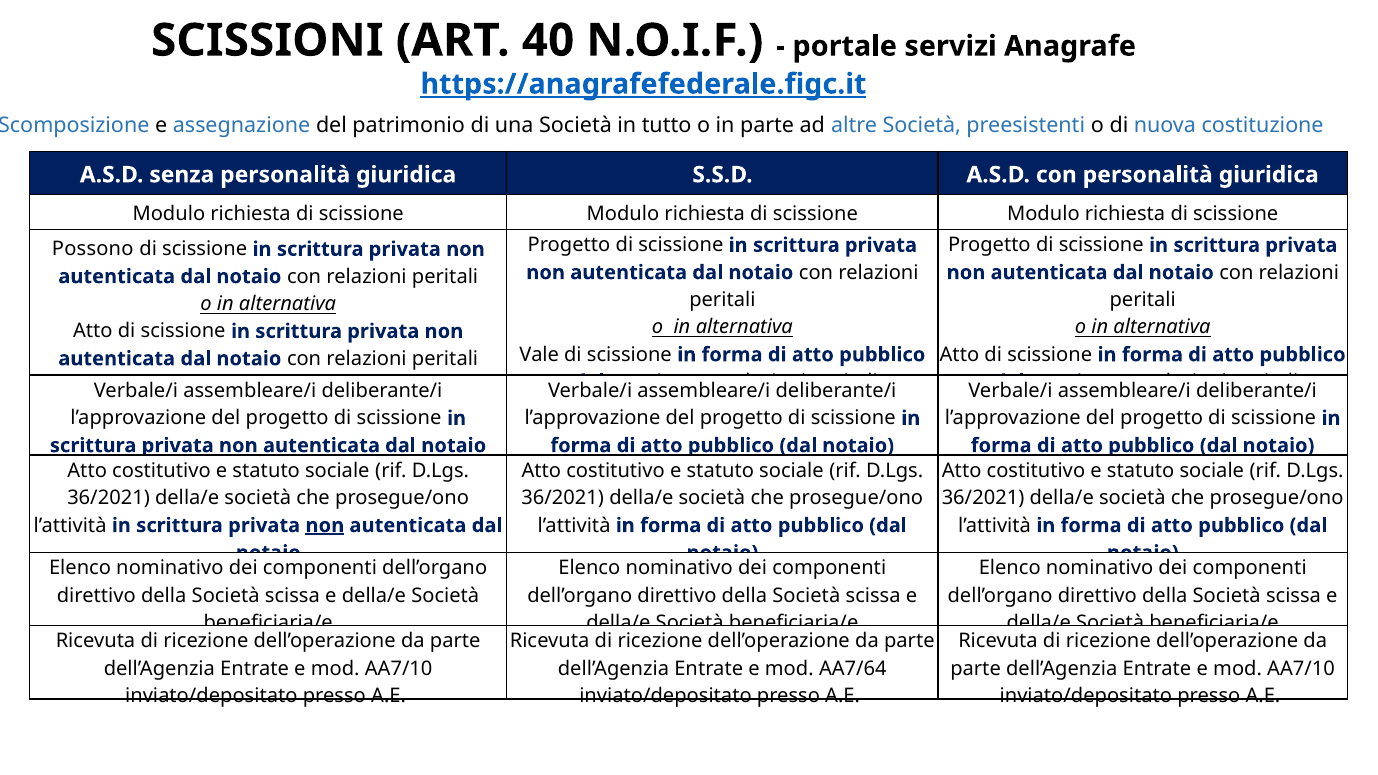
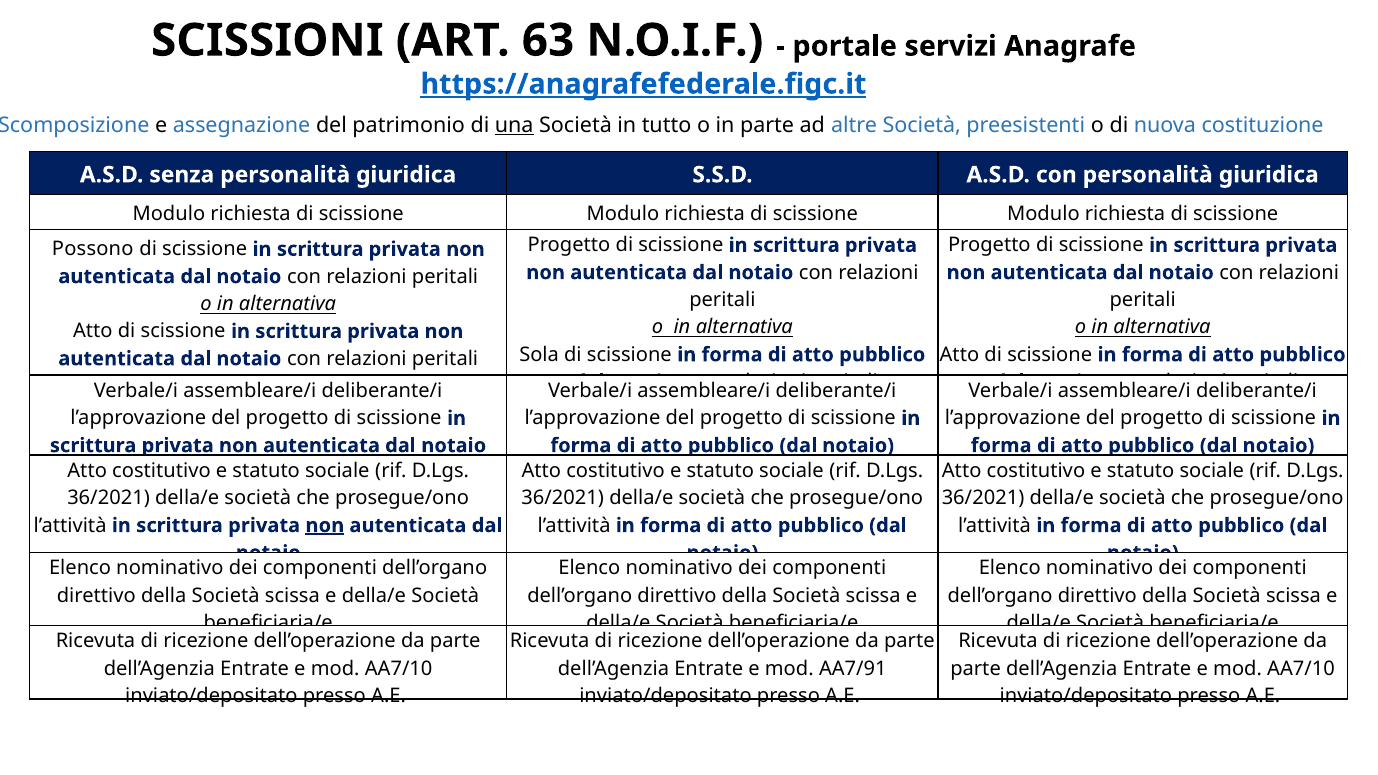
40: 40 -> 63
una underline: none -> present
Vale: Vale -> Sola
AA7/64: AA7/64 -> AA7/91
